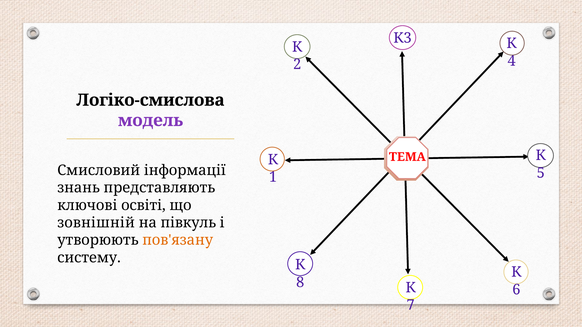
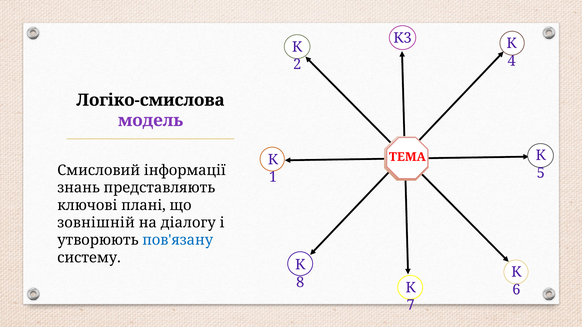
освіті: освіті -> плані
півкуль: півкуль -> діалогу
пов'язану colour: orange -> blue
